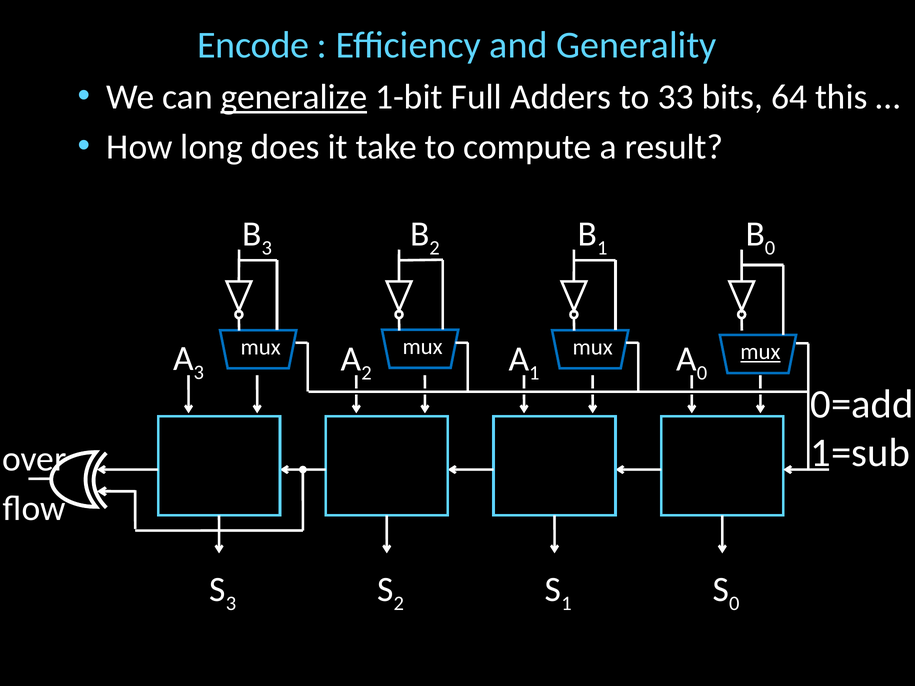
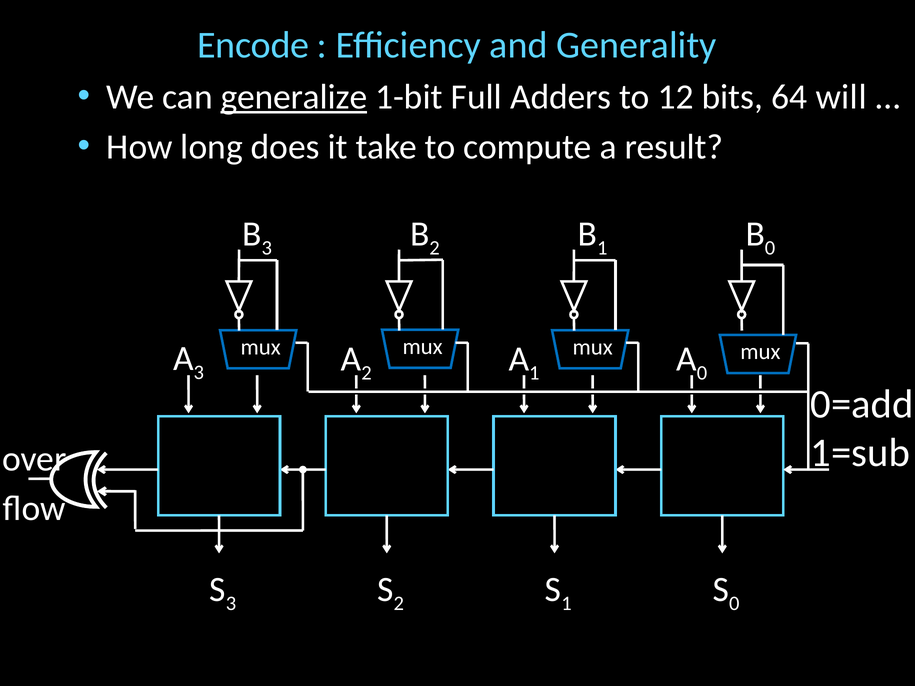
33: 33 -> 12
this: this -> will
mux at (760, 352) underline: present -> none
